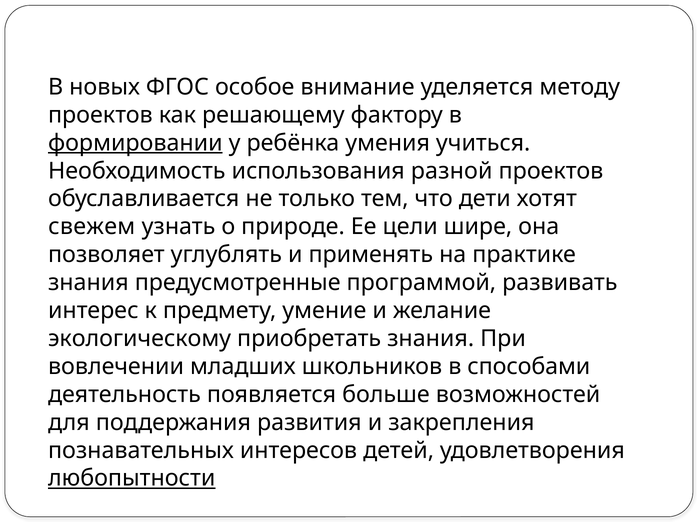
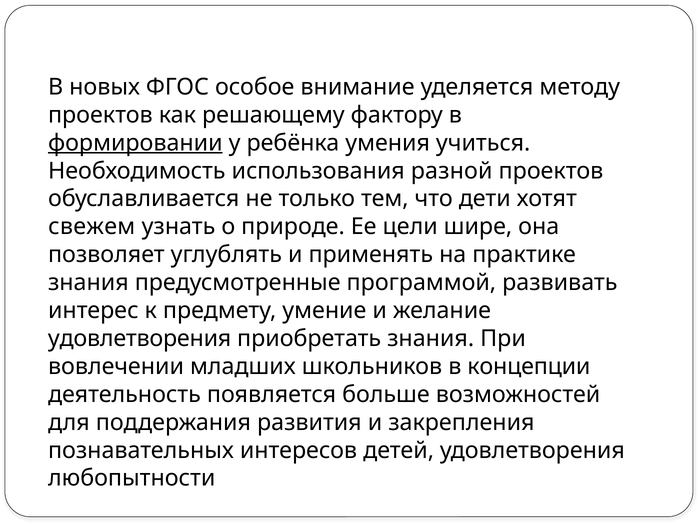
экологическому at (140, 338): экологическому -> удовлетворения
способами: способами -> концепции
любопытности underline: present -> none
